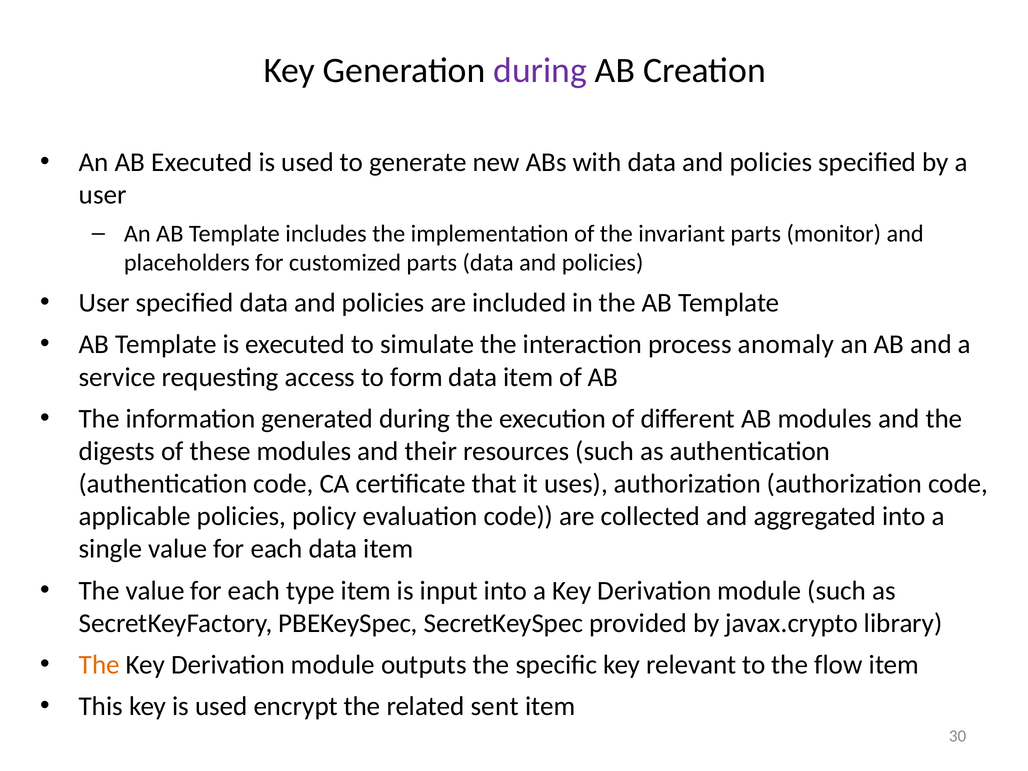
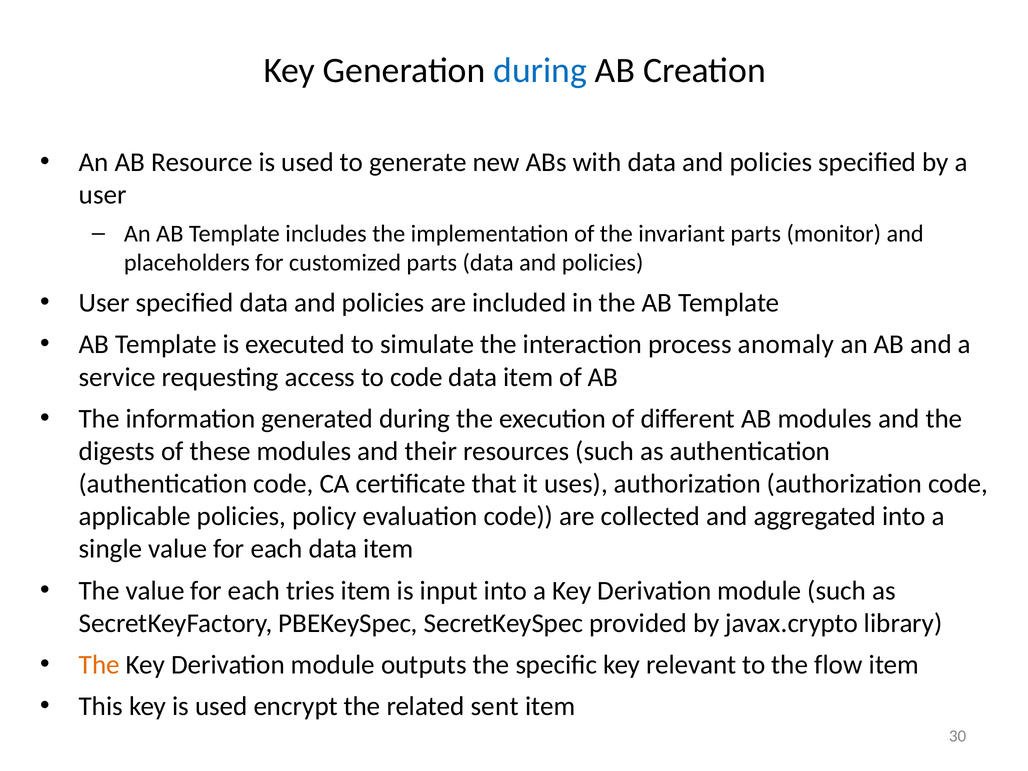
during at (540, 71) colour: purple -> blue
AB Executed: Executed -> Resource
to form: form -> code
type: type -> tries
